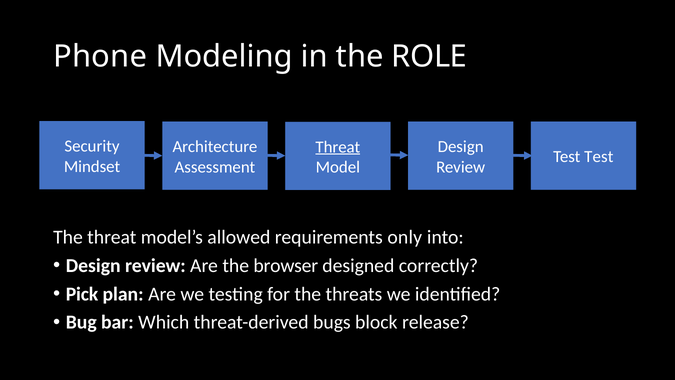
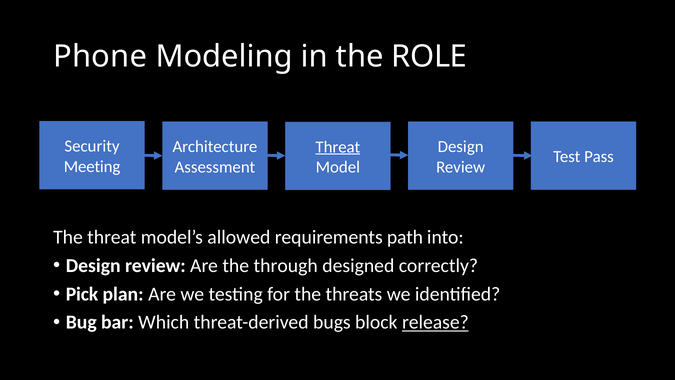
Test Test: Test -> Pass
Mindset: Mindset -> Meeting
only: only -> path
browser: browser -> through
release underline: none -> present
